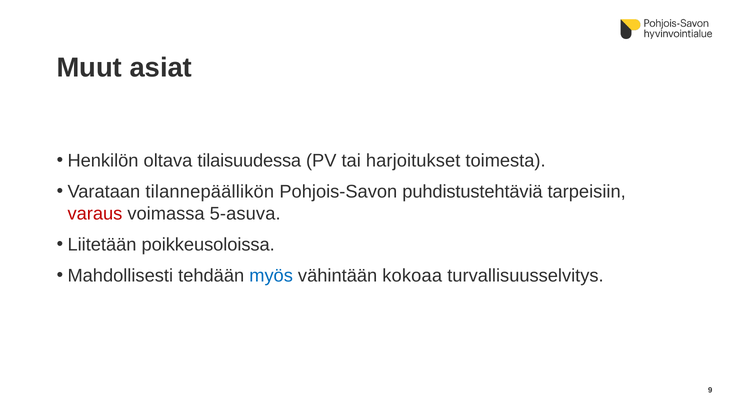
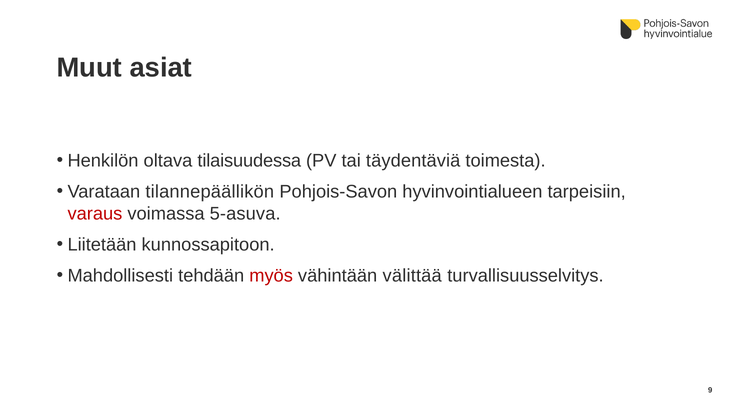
harjoitukset: harjoitukset -> täydentäviä
puhdistustehtäviä: puhdistustehtäviä -> hyvinvointialueen
poikkeusoloissa: poikkeusoloissa -> kunnossapitoon
myös colour: blue -> red
kokoaa: kokoaa -> välittää
